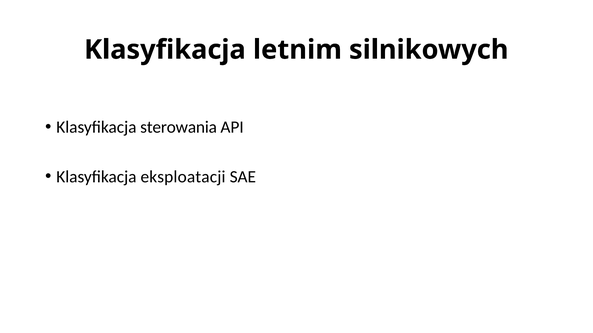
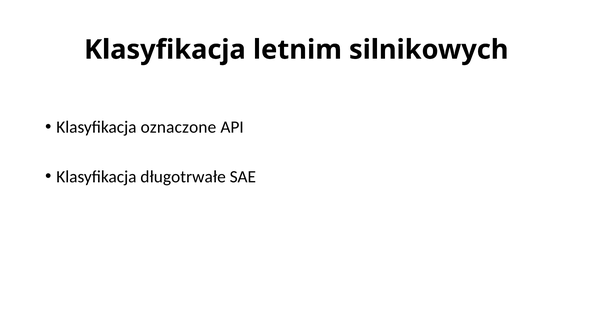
sterowania: sterowania -> oznaczone
eksploatacji: eksploatacji -> długotrwałe
